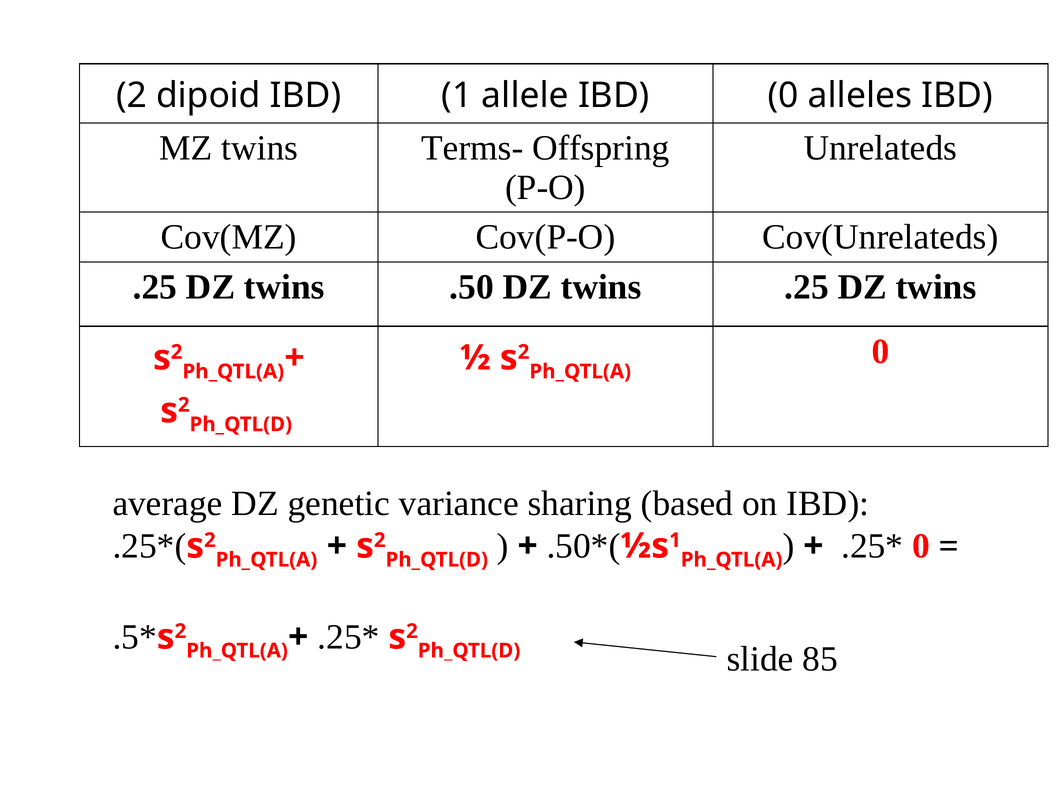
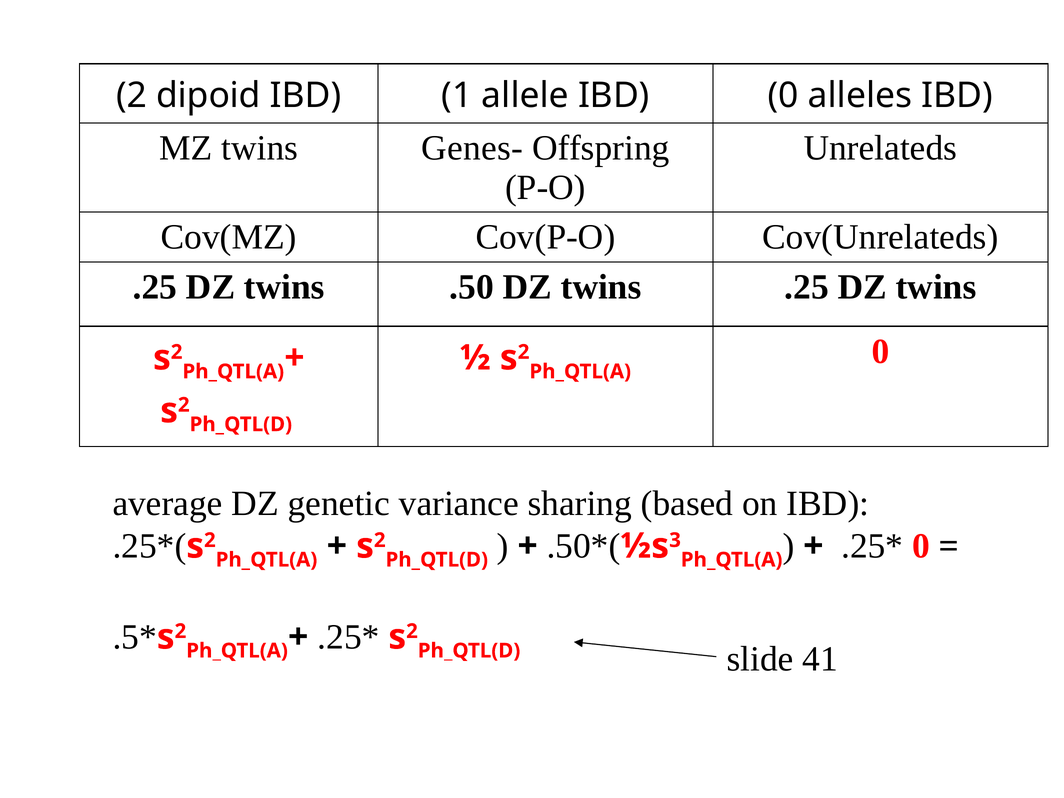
Terms-: Terms- -> Genes-
1 at (675, 540): 1 -> 3
85: 85 -> 41
